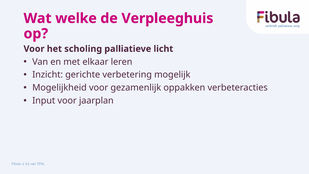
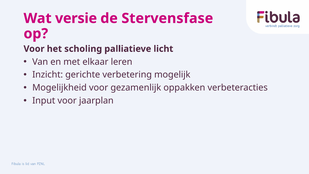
welke: welke -> versie
Verpleeghuis: Verpleeghuis -> Stervensfase
